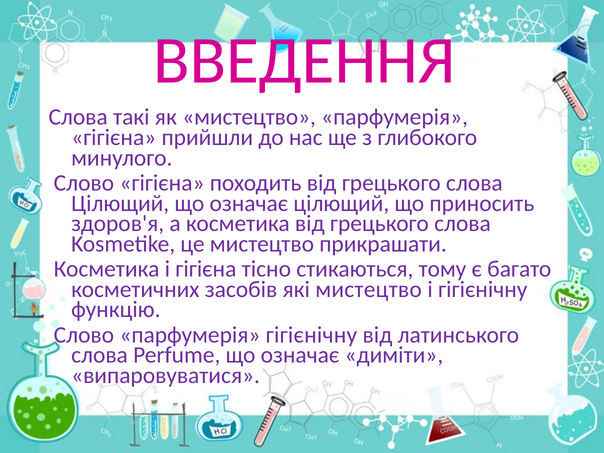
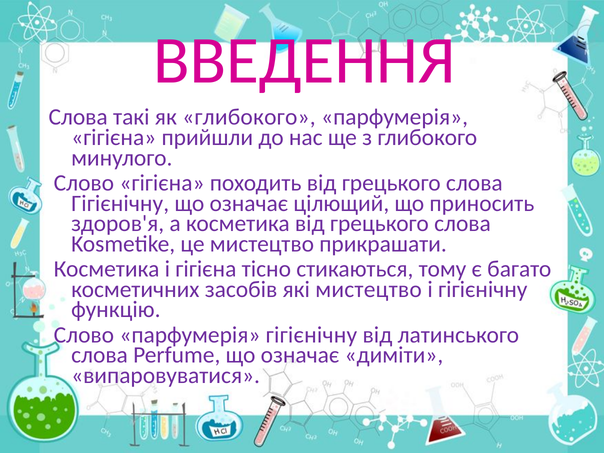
як мистецтво: мистецтво -> глибокого
Цілющий at (120, 203): Цілющий -> Гігієнічну
